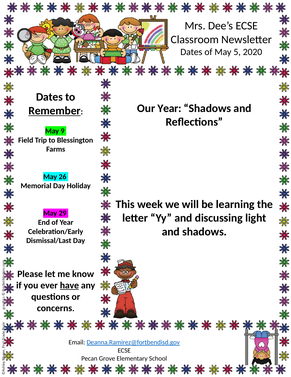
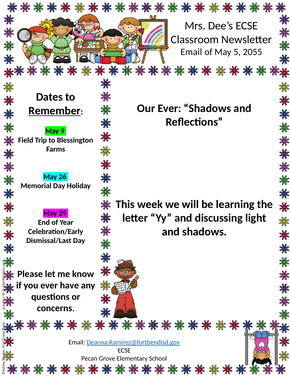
Dates at (191, 52): Dates -> Email
2020: 2020 -> 2055
Our Year: Year -> Ever
have underline: present -> none
